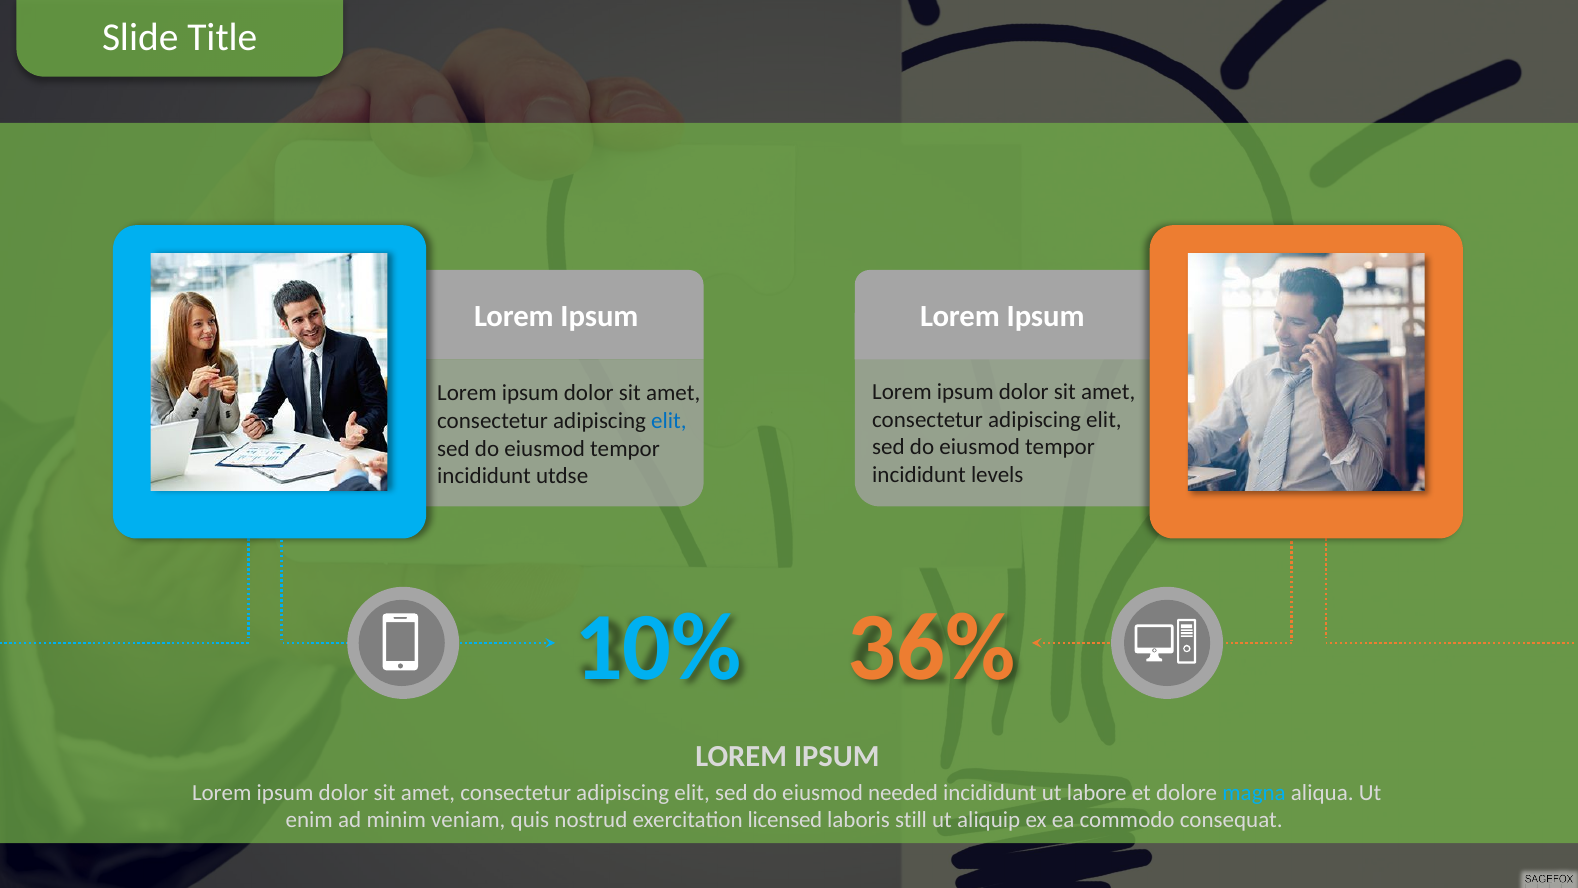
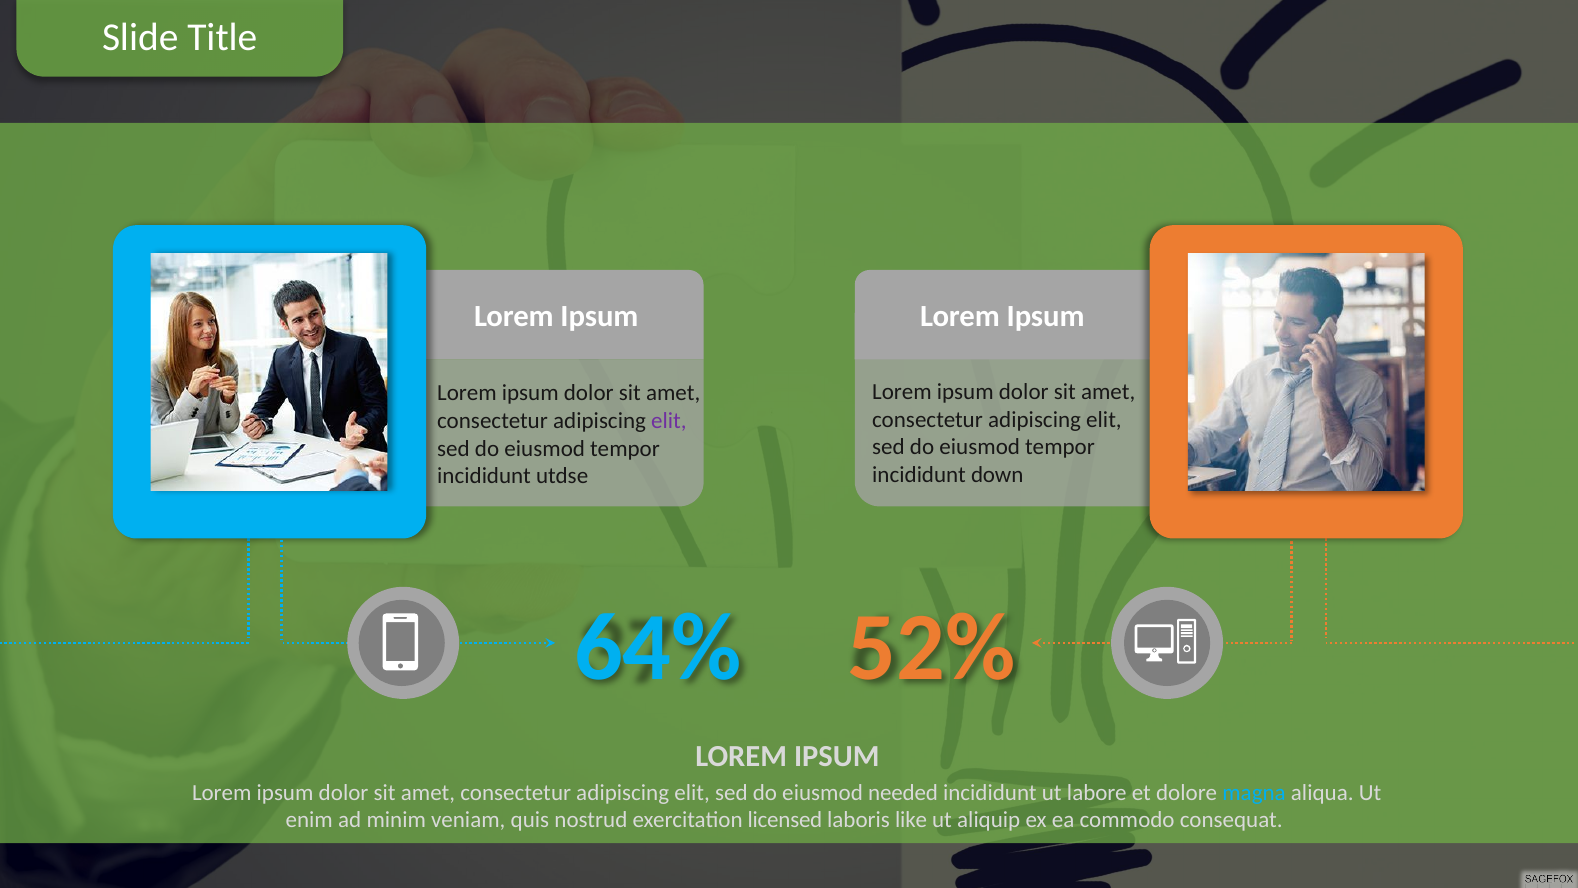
elit at (669, 421) colour: blue -> purple
levels: levels -> down
10%: 10% -> 64%
36%: 36% -> 52%
still: still -> like
